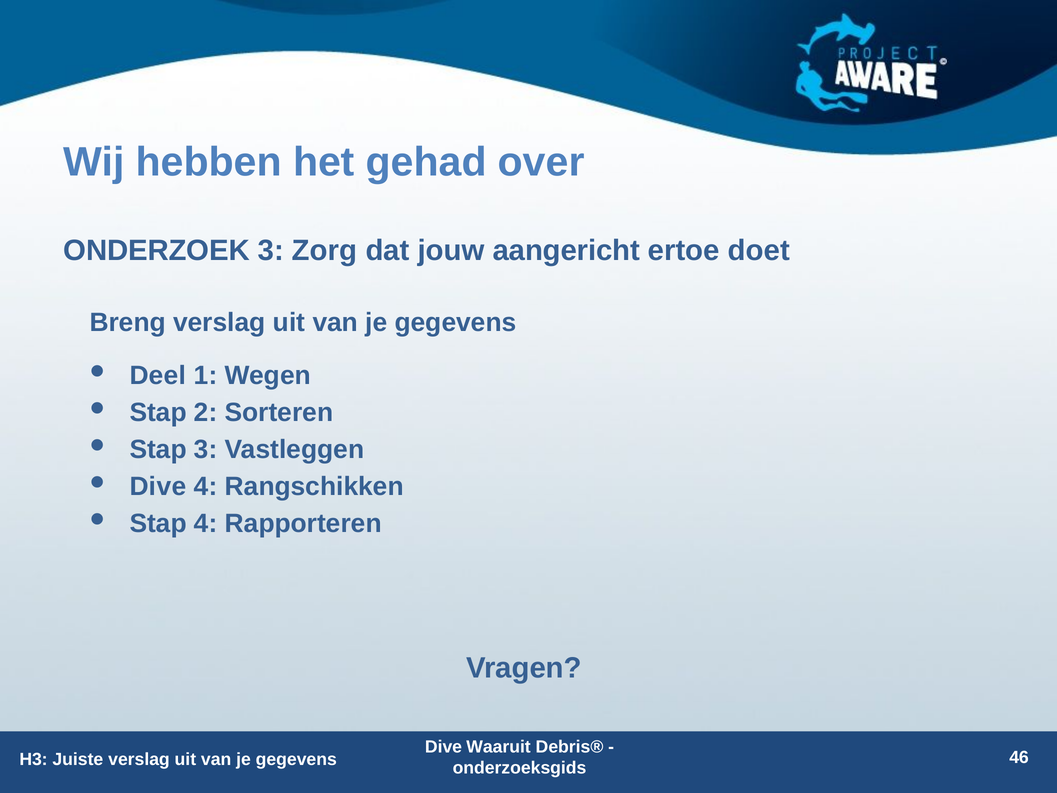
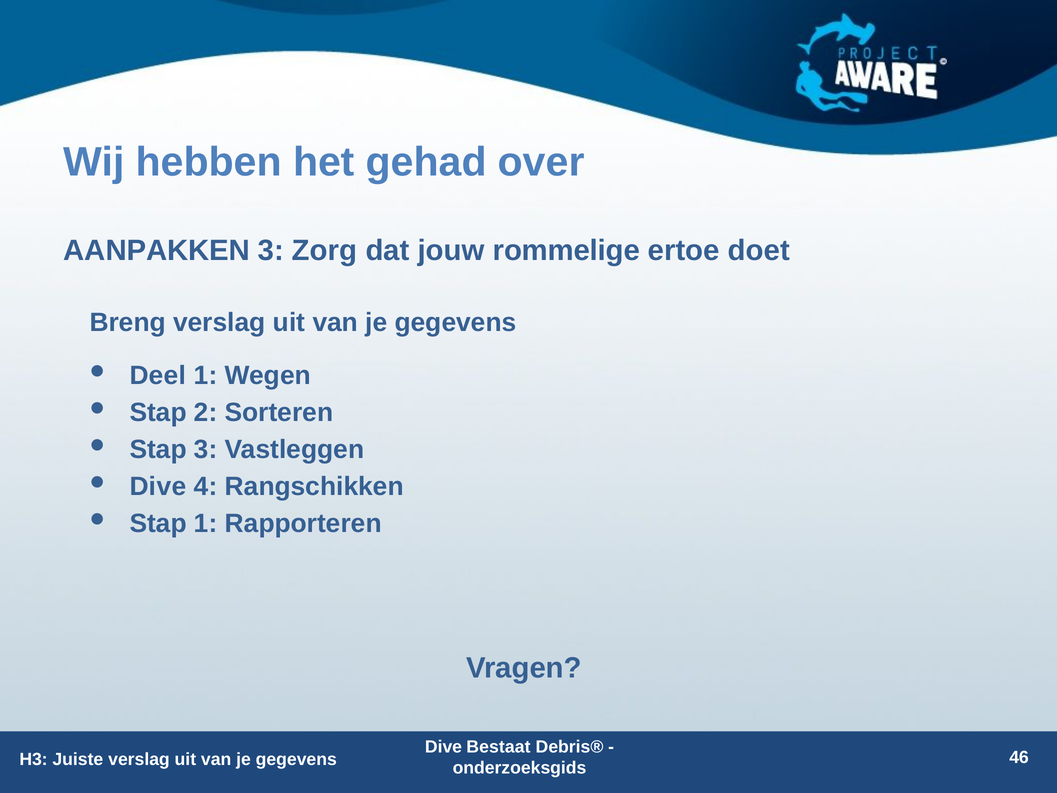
ONDERZOEK: ONDERZOEK -> AANPAKKEN
aangericht: aangericht -> rommelige
Stap 4: 4 -> 1
Waaruit: Waaruit -> Bestaat
